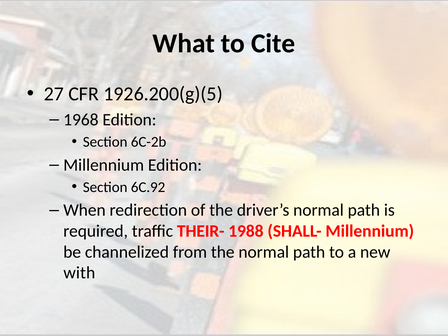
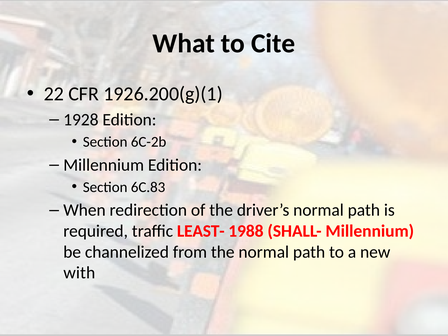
27: 27 -> 22
1926.200(g)(5: 1926.200(g)(5 -> 1926.200(g)(1
1968: 1968 -> 1928
6C.92: 6C.92 -> 6C.83
THEIR-: THEIR- -> LEAST-
